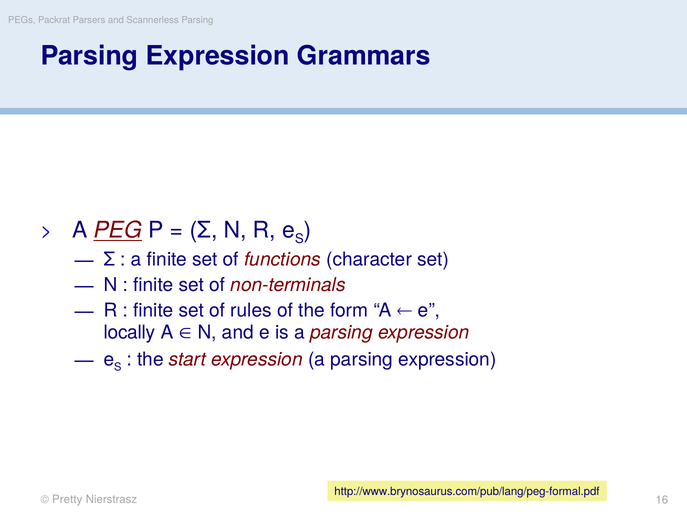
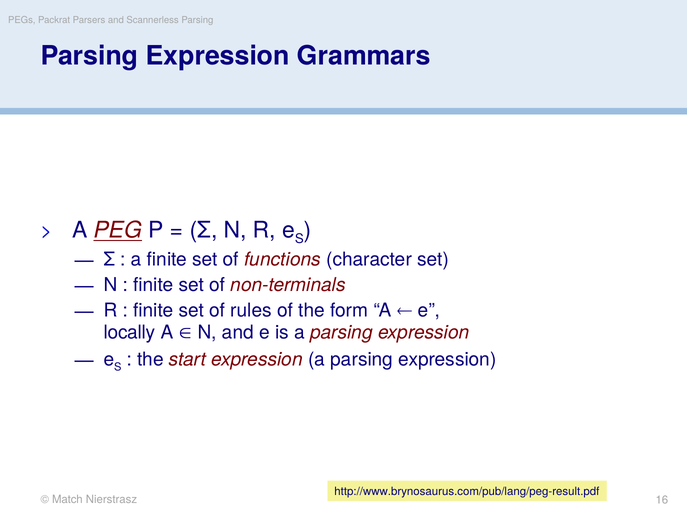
http://www.brynosaurus.com/pub/lang/peg-formal.pdf: http://www.brynosaurus.com/pub/lang/peg-formal.pdf -> http://www.brynosaurus.com/pub/lang/peg-result.pdf
Pretty: Pretty -> Match
